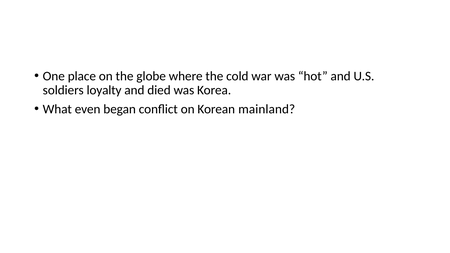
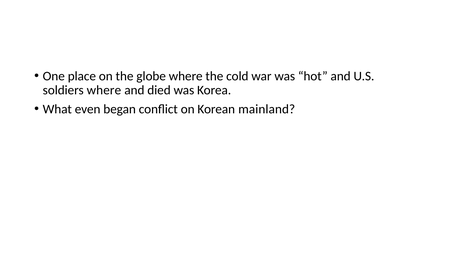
soldiers loyalty: loyalty -> where
